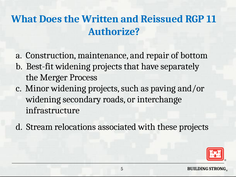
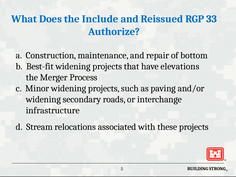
Written: Written -> Include
11: 11 -> 33
separately: separately -> elevations
